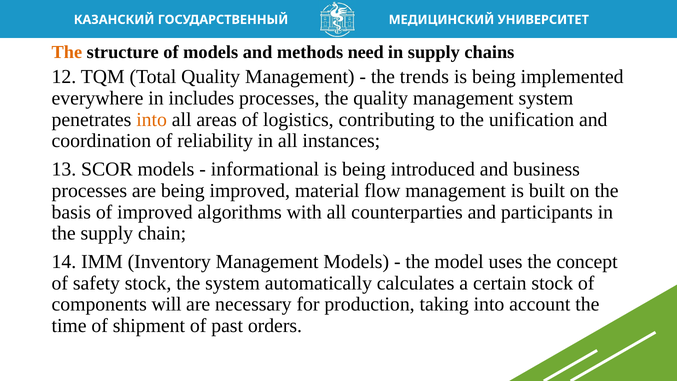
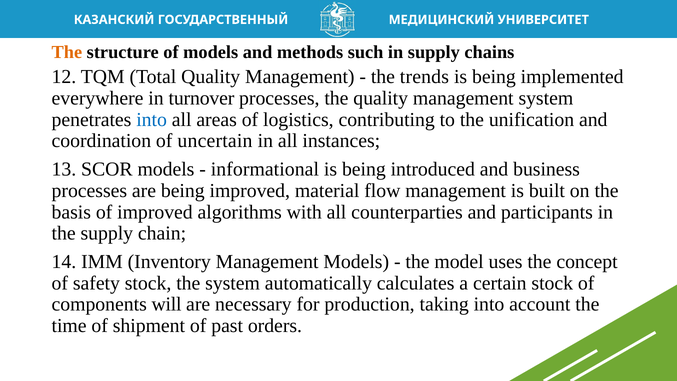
need: need -> such
includes: includes -> turnover
into at (152, 120) colour: orange -> blue
reliability: reliability -> uncertain
